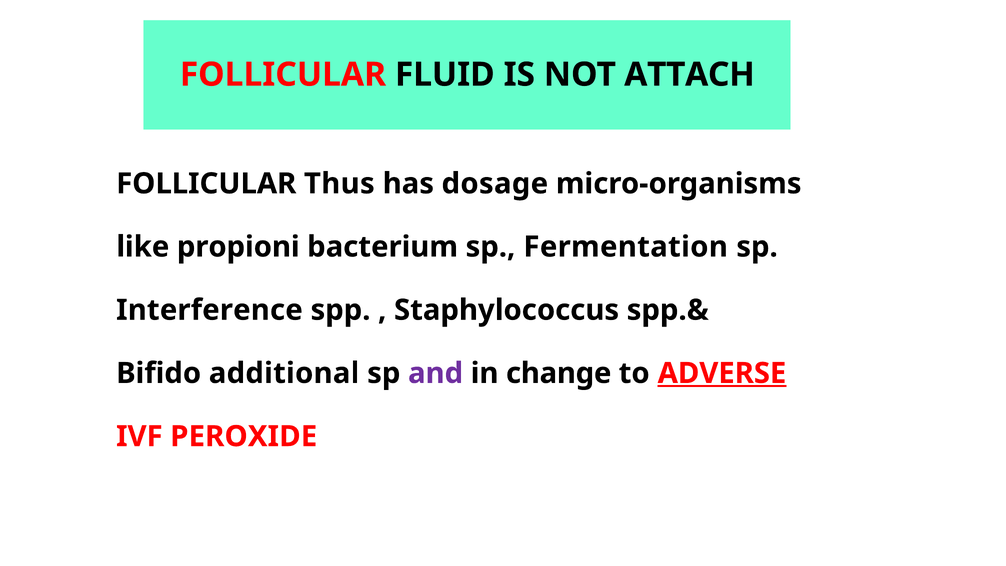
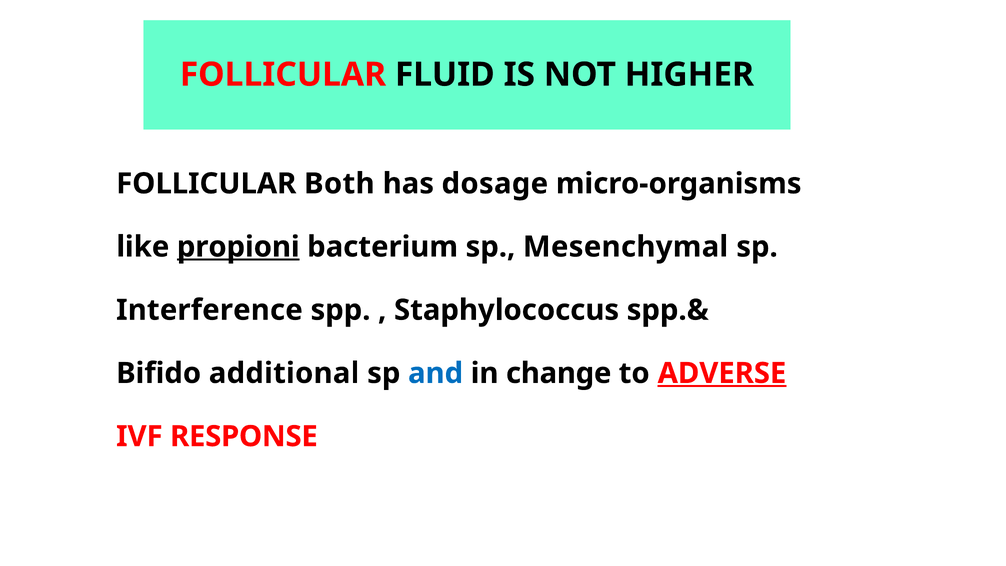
ATTACH: ATTACH -> HIGHER
Thus: Thus -> Both
propioni underline: none -> present
Fermentation: Fermentation -> Mesenchymal
and colour: purple -> blue
PEROXIDE: PEROXIDE -> RESPONSE
